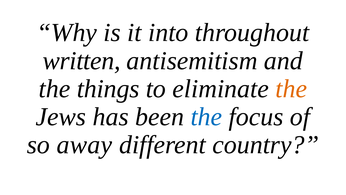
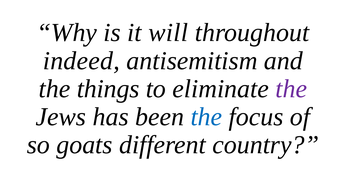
into: into -> will
written: written -> indeed
the at (291, 89) colour: orange -> purple
away: away -> goats
